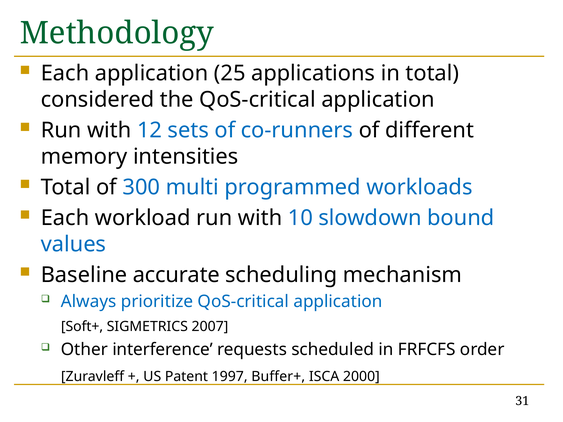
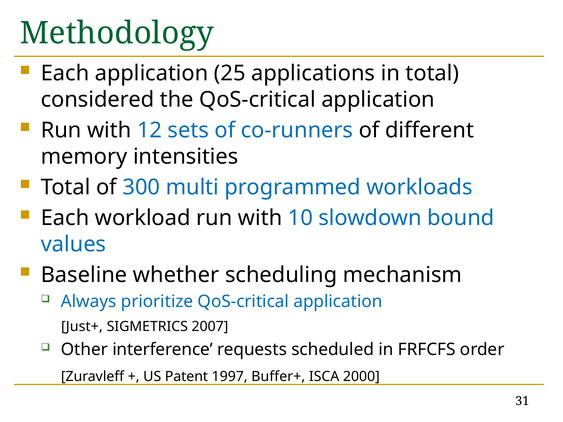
accurate: accurate -> whether
Soft+: Soft+ -> Just+
